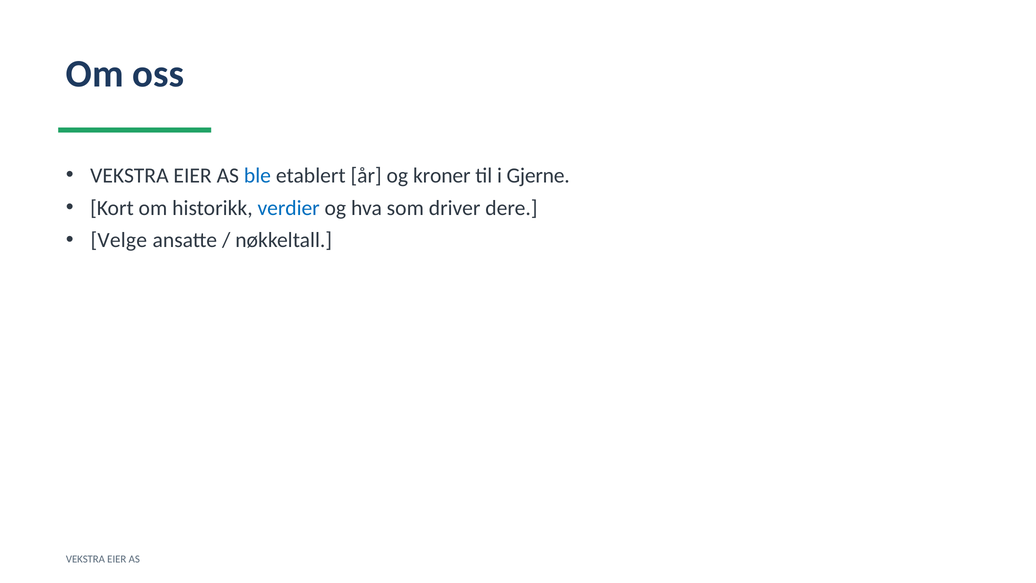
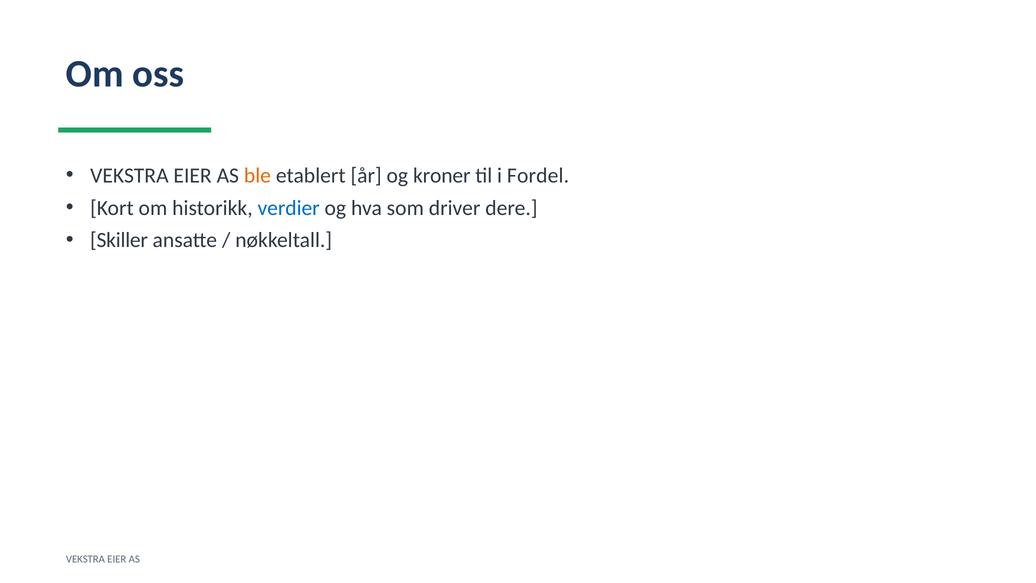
ble colour: blue -> orange
Gjerne: Gjerne -> Fordel
Velge: Velge -> Skiller
